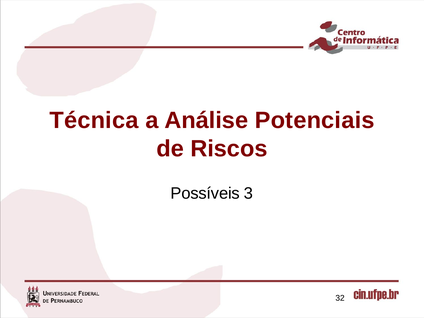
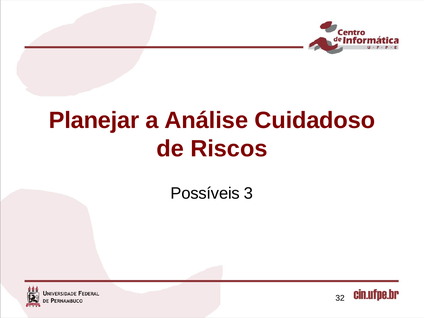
Técnica: Técnica -> Planejar
Potenciais: Potenciais -> Cuidadoso
